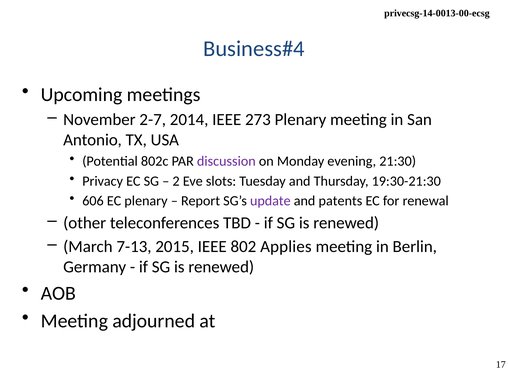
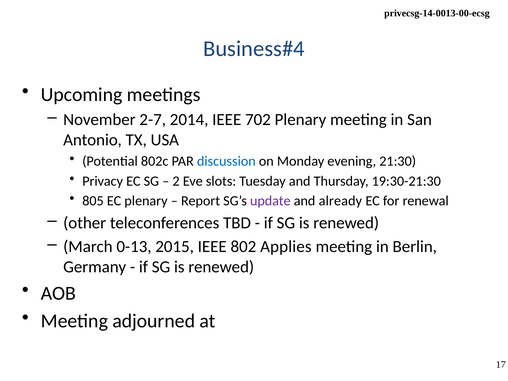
273: 273 -> 702
discussion colour: purple -> blue
606: 606 -> 805
patents: patents -> already
7-13: 7-13 -> 0-13
